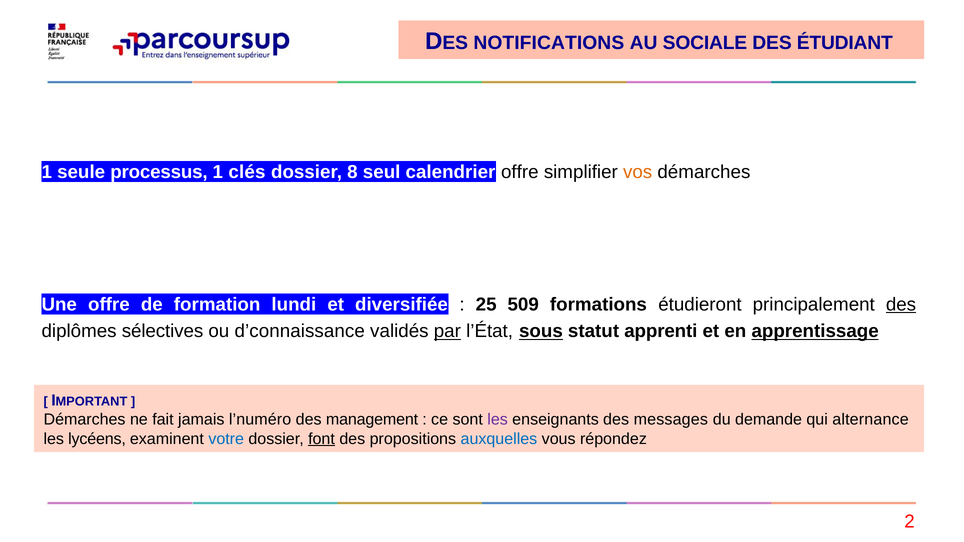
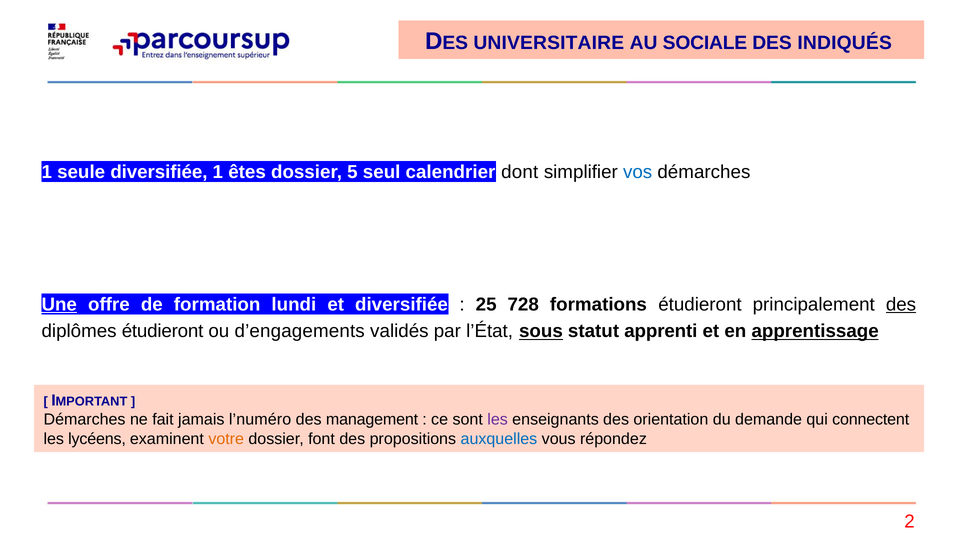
NOTIFICATIONS: NOTIFICATIONS -> UNIVERSITAIRE
ÉTUDIANT: ÉTUDIANT -> INDIQUÉS
seule processus: processus -> diversifiée
clés: clés -> êtes
8: 8 -> 5
calendrier offre: offre -> dont
vos colour: orange -> blue
Une underline: none -> present
509: 509 -> 728
diplômes sélectives: sélectives -> étudieront
d’connaissance: d’connaissance -> d’engagements
par underline: present -> none
messages: messages -> orientation
alternance: alternance -> connectent
votre colour: blue -> orange
font underline: present -> none
